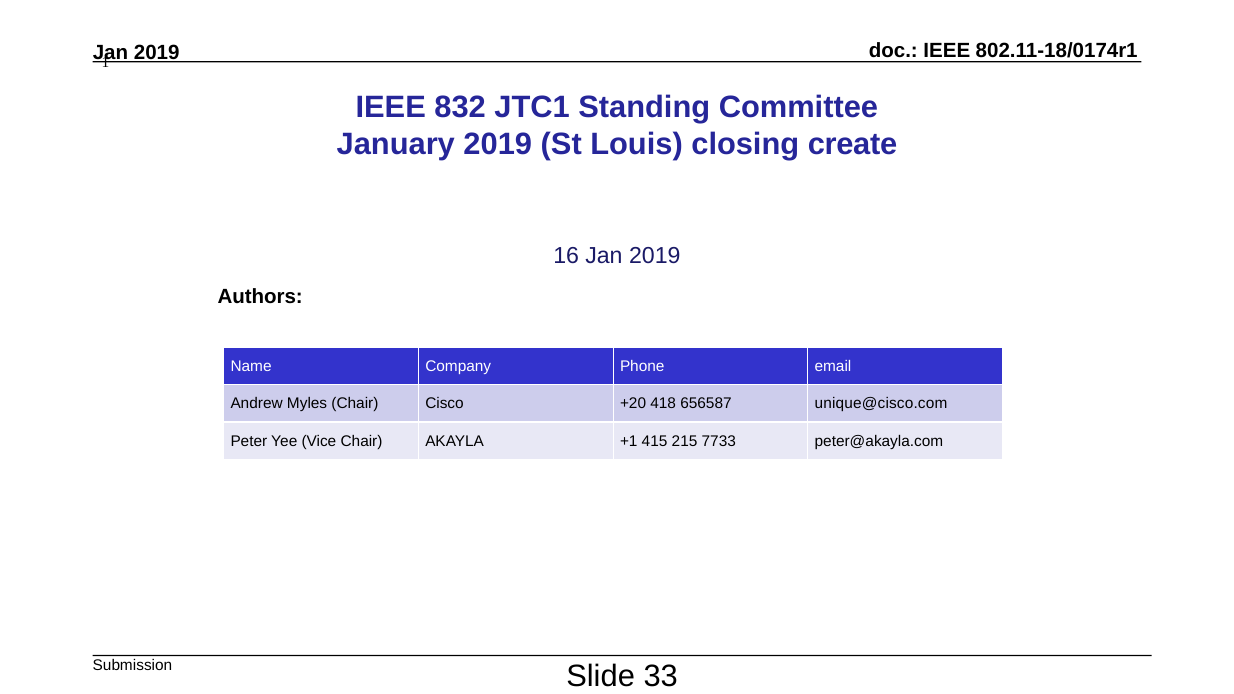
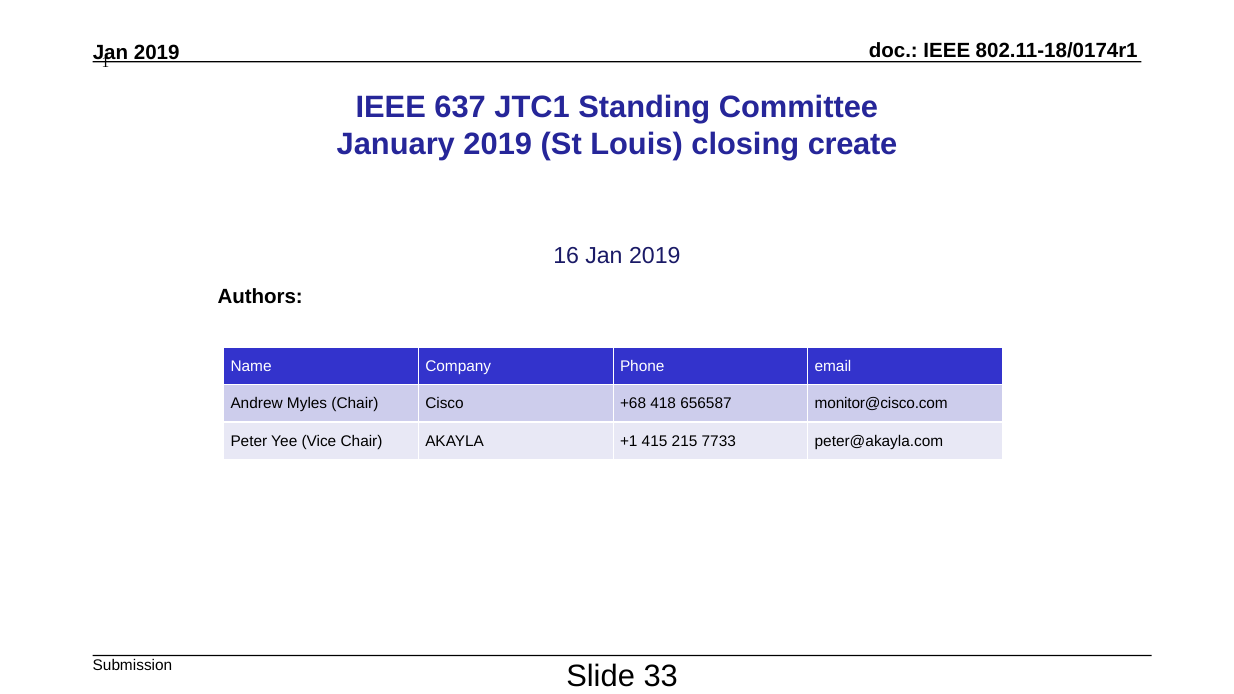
832: 832 -> 637
+20: +20 -> +68
unique@cisco.com: unique@cisco.com -> monitor@cisco.com
